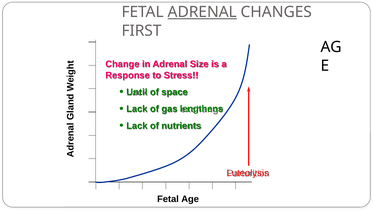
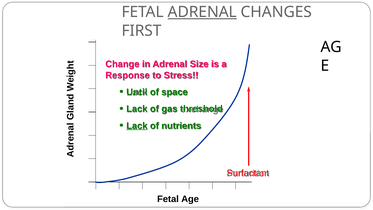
lengthens: lengthens -> threshold
Lack at (137, 126) underline: none -> present
Luteolysis: Luteolysis -> Surfactant
